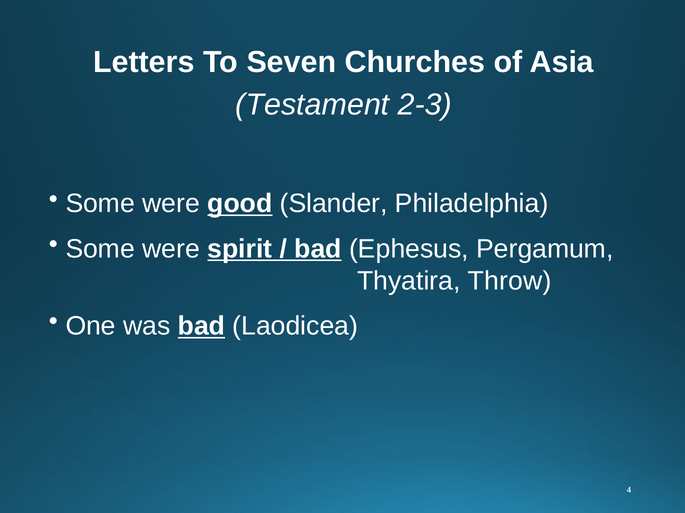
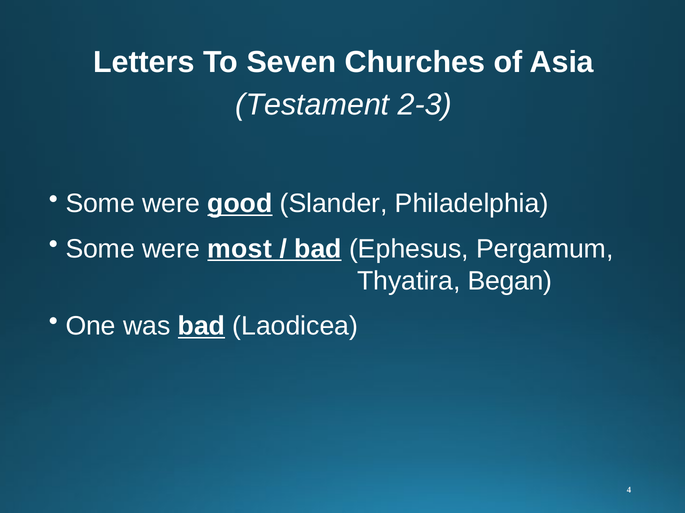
spirit: spirit -> most
Throw: Throw -> Began
